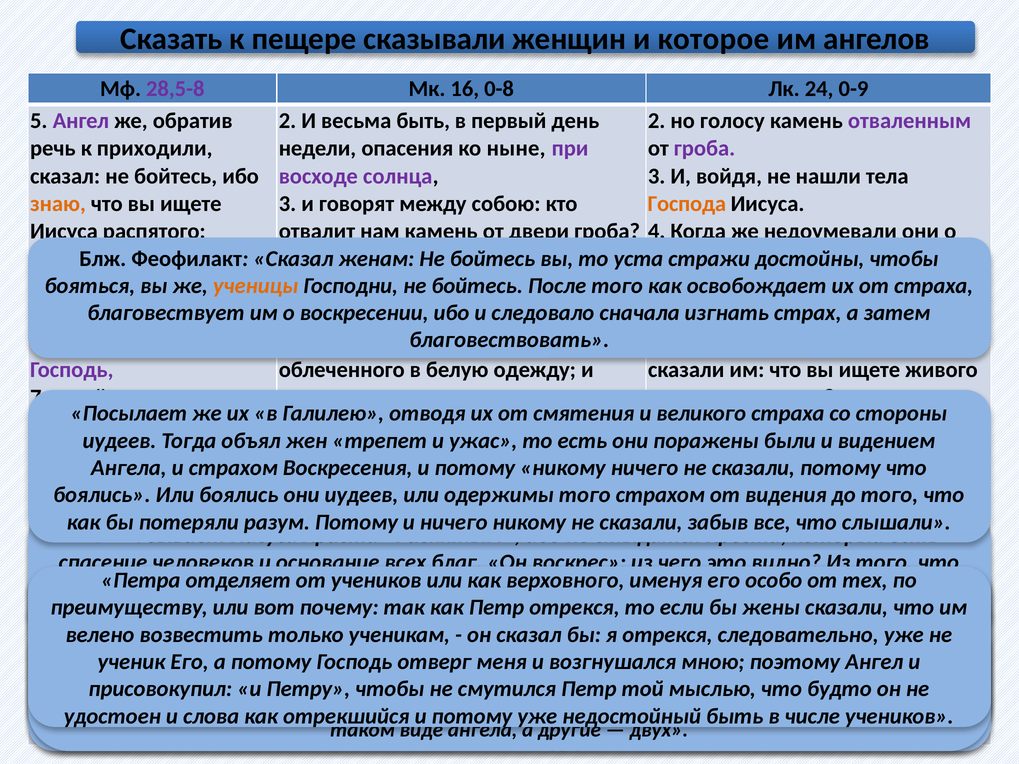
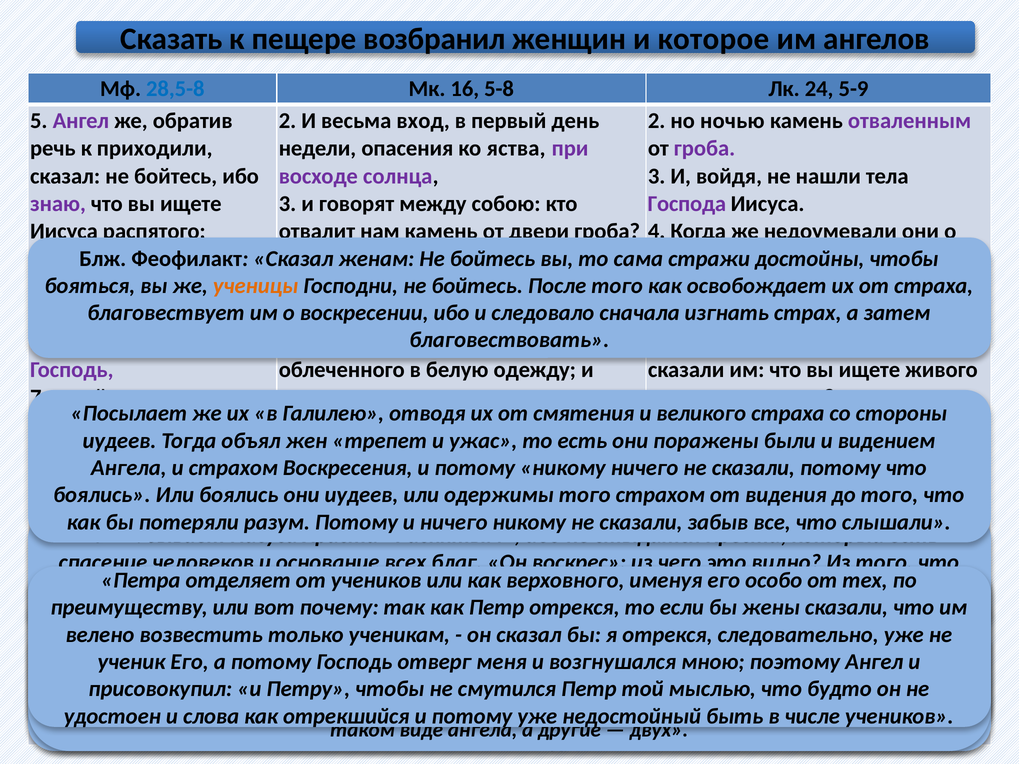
сказывали: сказывали -> возбранил
28,5-8 colour: purple -> blue
0-8: 0-8 -> 5-8
0-9: 0-9 -> 5-9
весьма быть: быть -> вход
голосу: голосу -> ночью
ныне: ныне -> яства
знаю colour: orange -> purple
Господа at (687, 204) colour: orange -> purple
уста at (638, 259): уста -> сама
